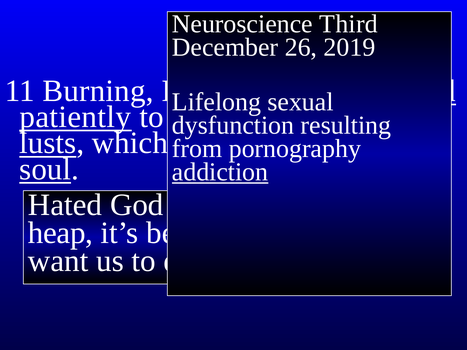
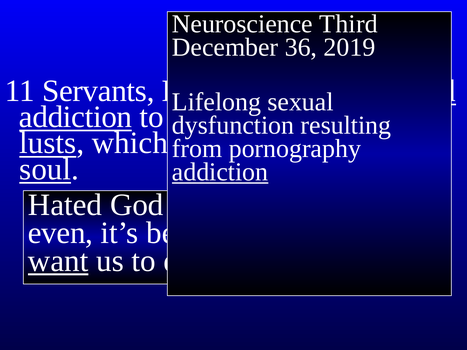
26: 26 -> 36
Burning: Burning -> Servants
patiently at (75, 117): patiently -> addiction
heap: heap -> even
want underline: none -> present
